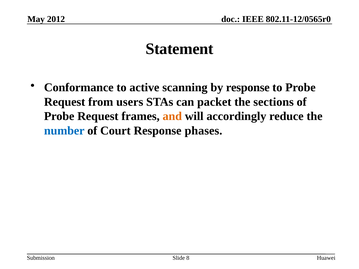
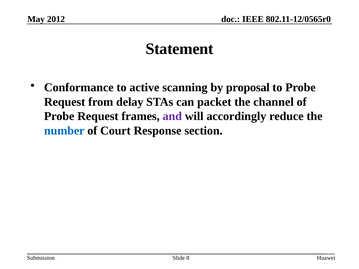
by response: response -> proposal
users: users -> delay
sections: sections -> channel
and colour: orange -> purple
phases: phases -> section
